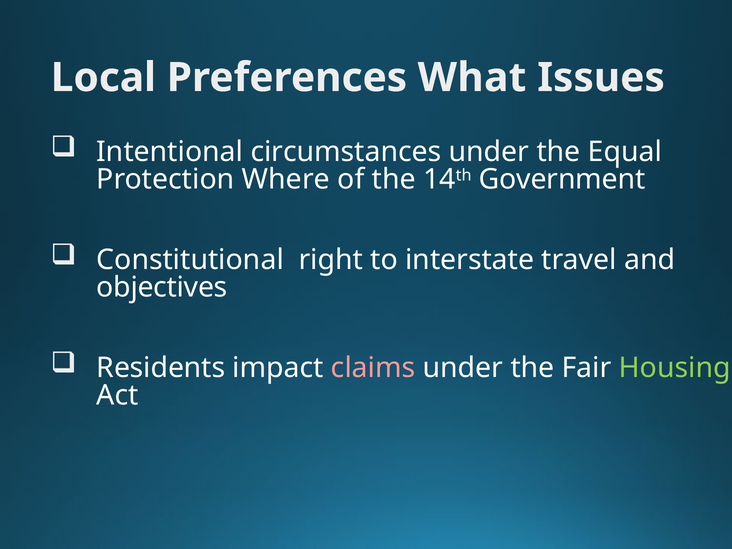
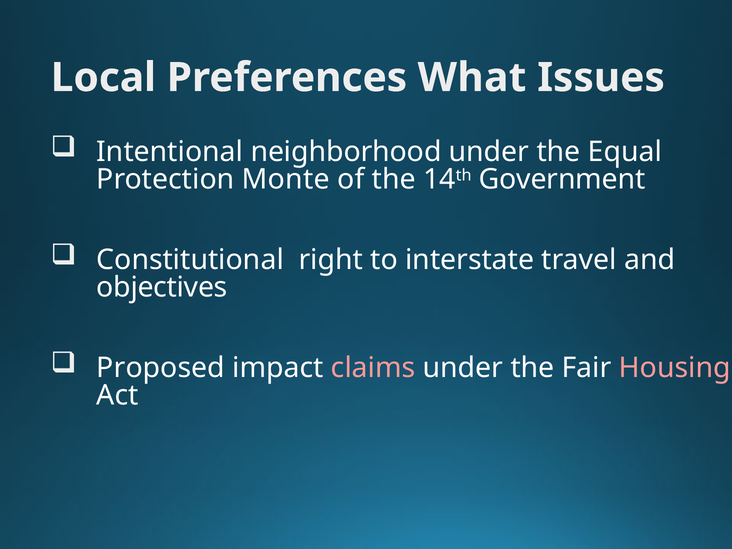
circumstances: circumstances -> neighborhood
Where: Where -> Monte
Residents: Residents -> Proposed
Housing colour: light green -> pink
